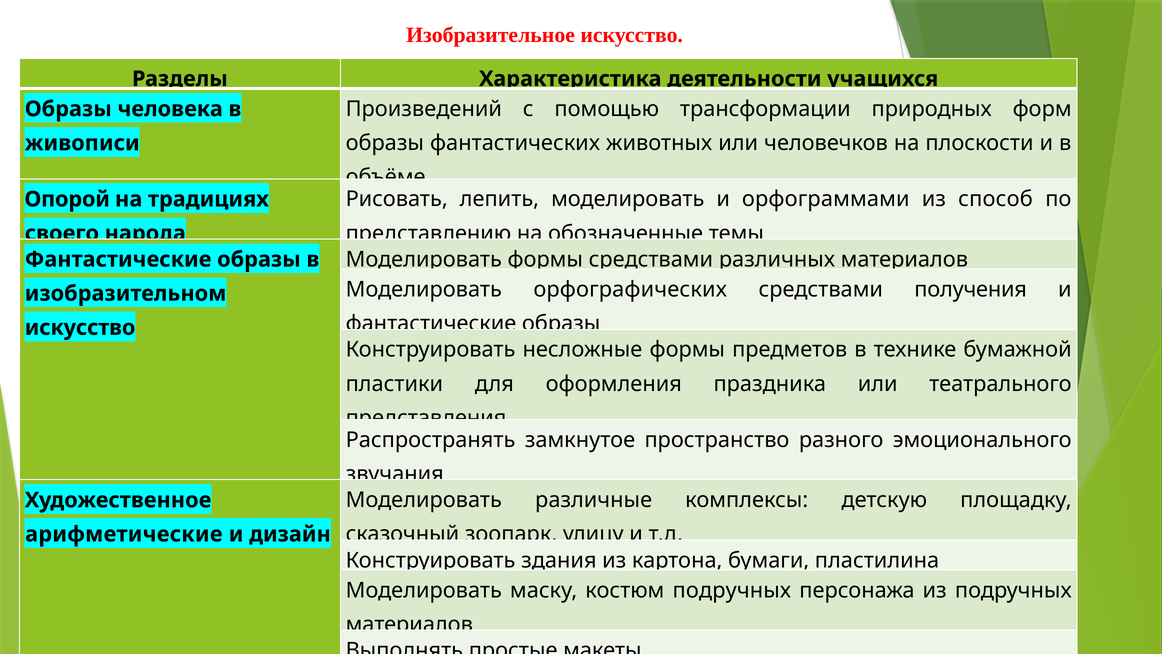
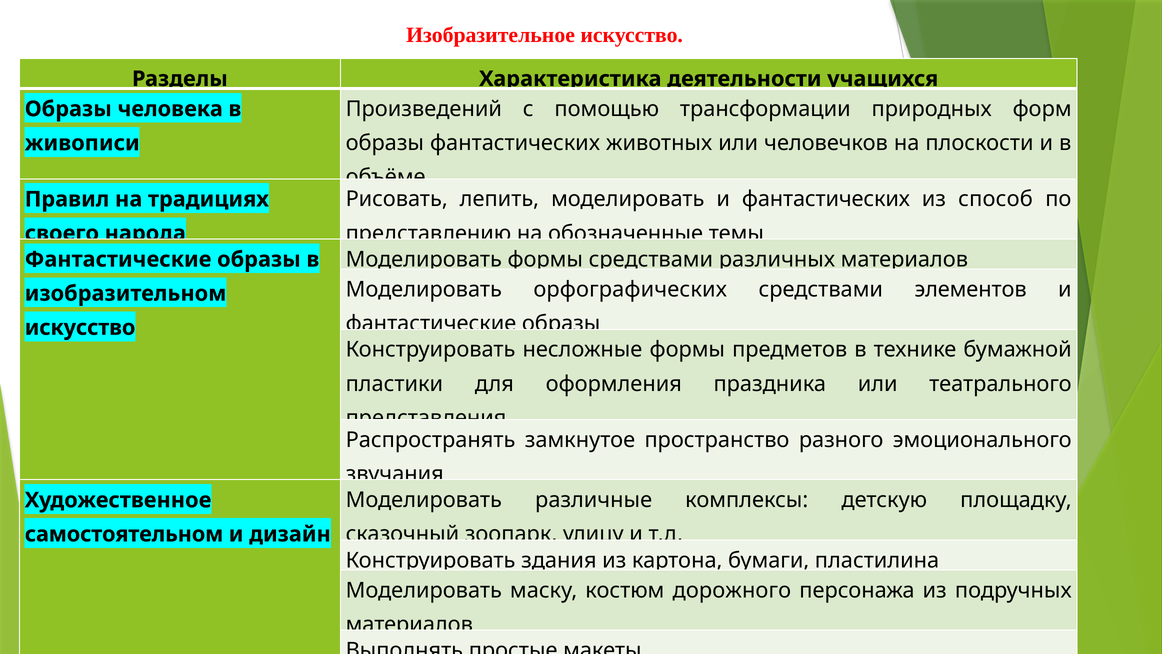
и орфограммами: орфограммами -> фантастических
Опорой: Опорой -> Правил
получения: получения -> элементов
арифметические: арифметические -> самостоятельном
костюм подручных: подручных -> дорожного
